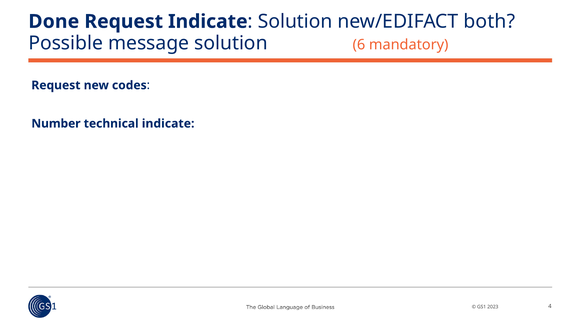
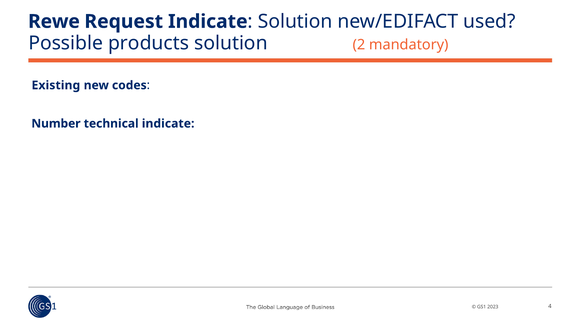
Done: Done -> Rewe
both: both -> used
message: message -> products
6: 6 -> 2
Request at (56, 85): Request -> Existing
